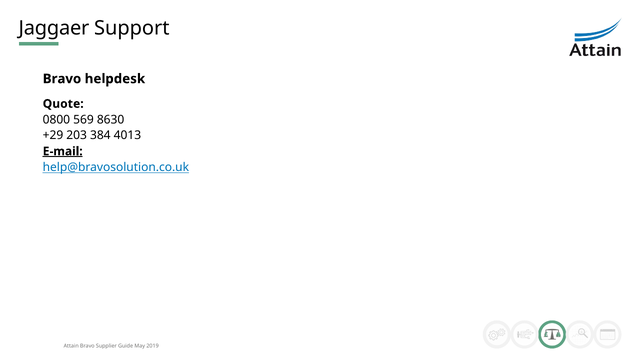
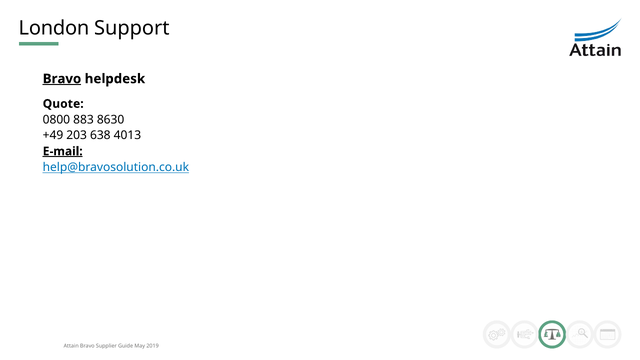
Jaggaer: Jaggaer -> London
Bravo at (62, 79) underline: none -> present
569: 569 -> 883
+29: +29 -> +49
384: 384 -> 638
